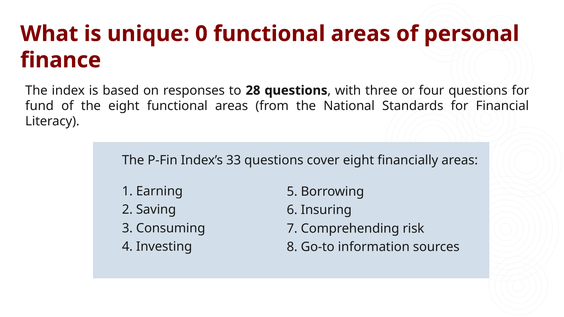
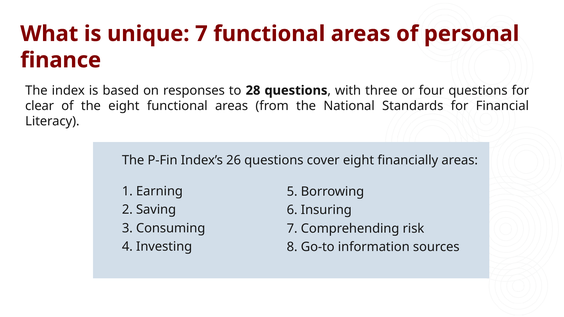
unique 0: 0 -> 7
fund: fund -> clear
33: 33 -> 26
